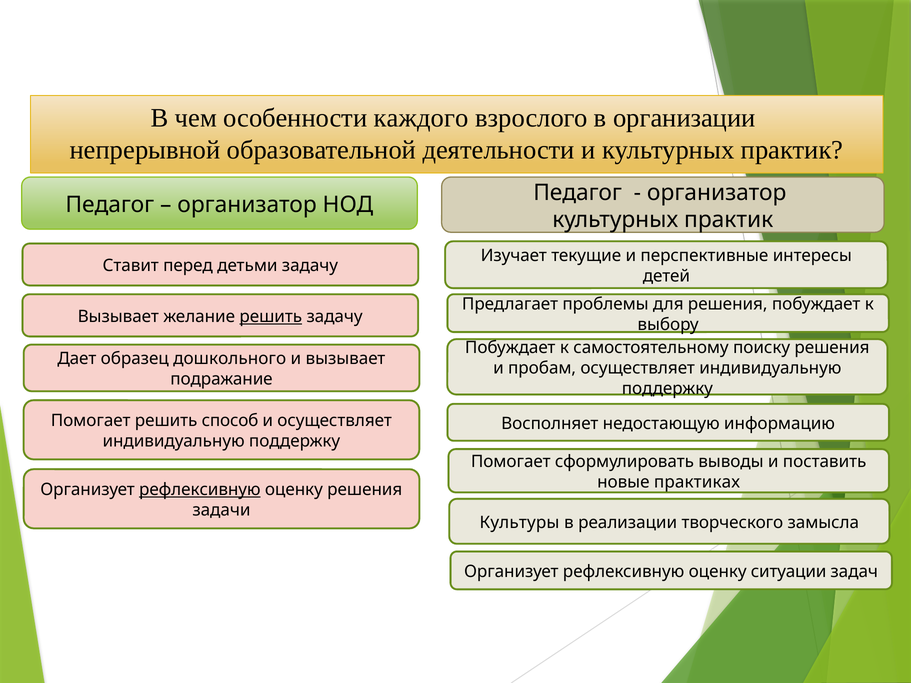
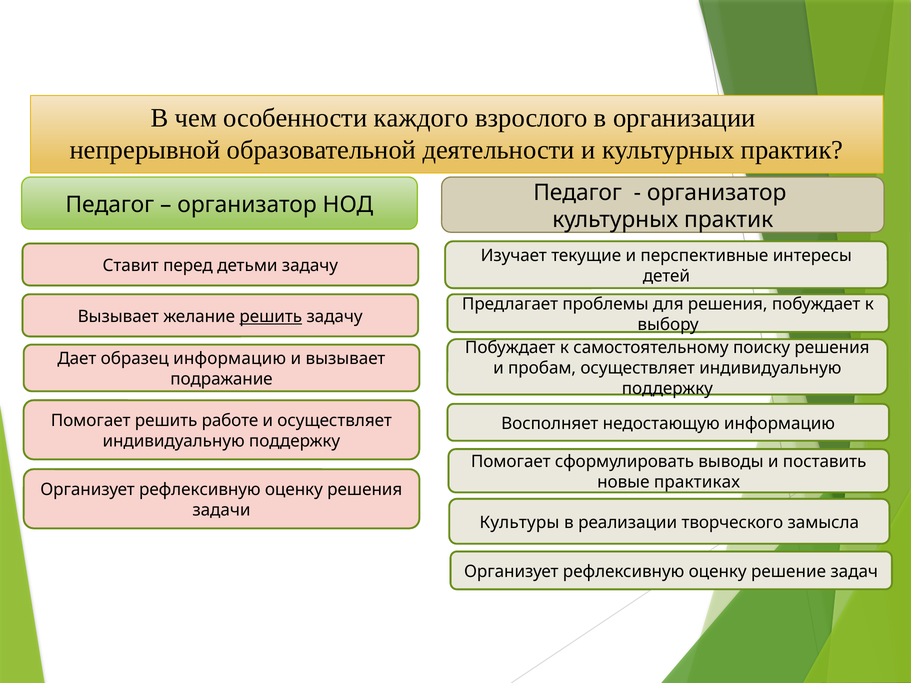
образец дошкольного: дошкольного -> информацию
способ: способ -> работе
рефлексивную at (200, 490) underline: present -> none
ситуации: ситуации -> решение
